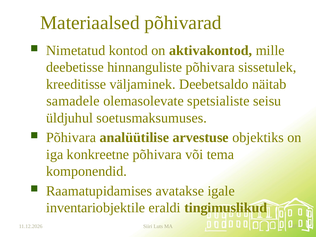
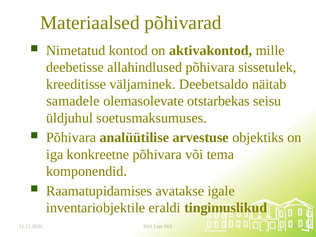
hinnanguliste: hinnanguliste -> allahindlused
spetsialiste: spetsialiste -> otstarbekas
